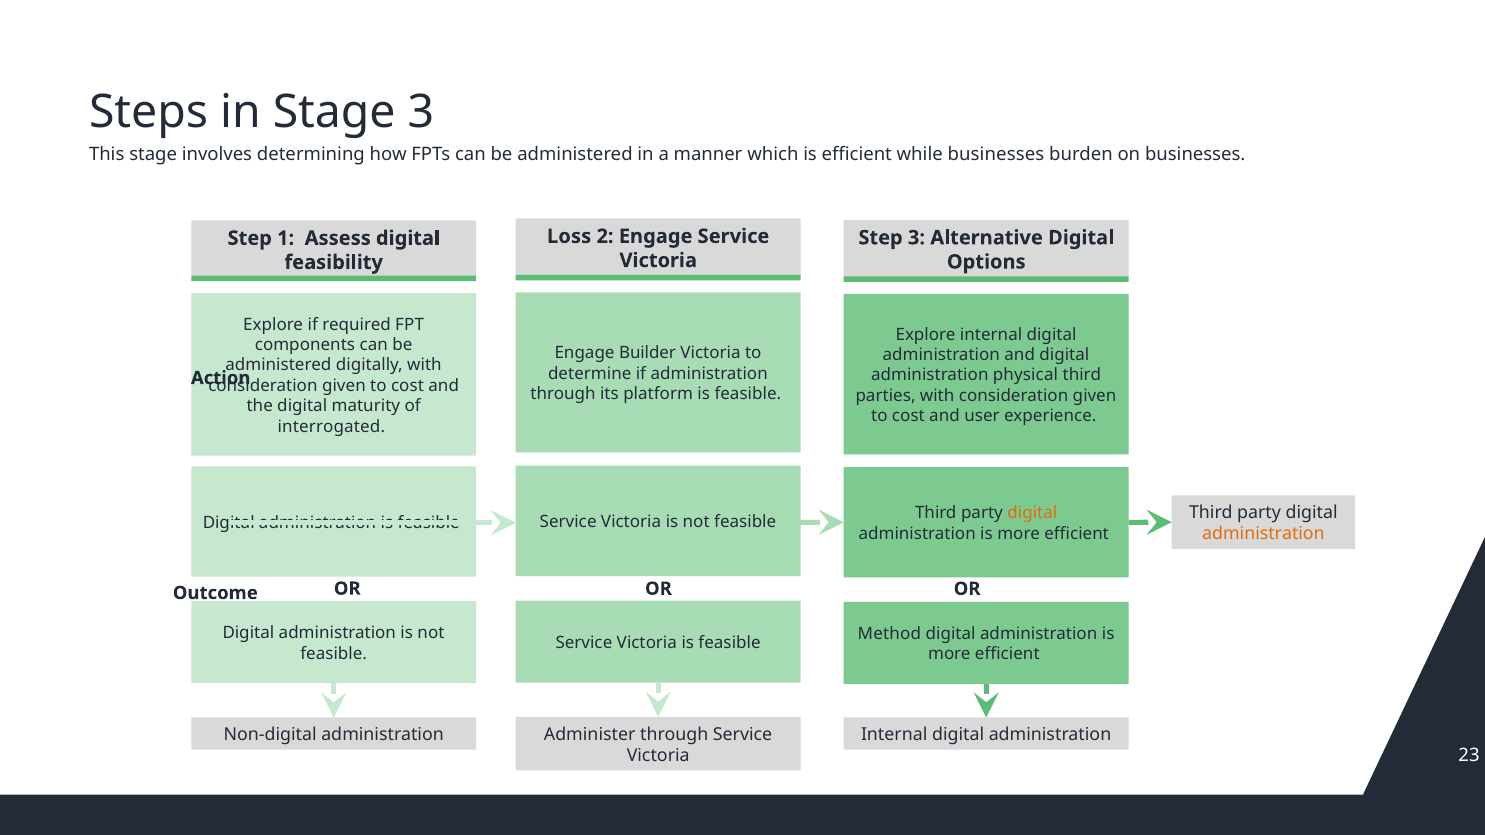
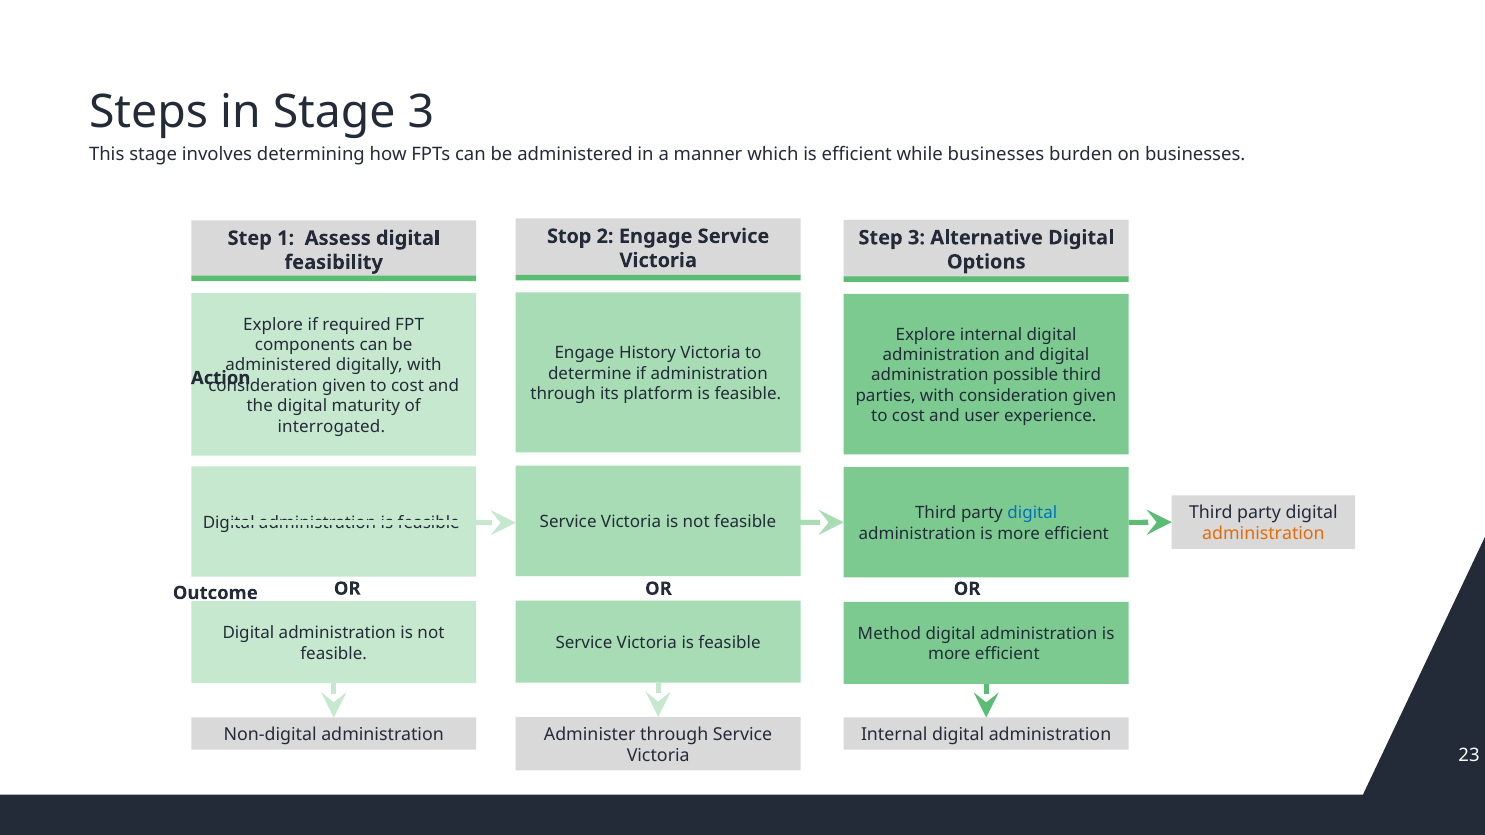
Loss: Loss -> Stop
Builder: Builder -> History
physical: physical -> possible
digital at (1032, 513) colour: orange -> blue
